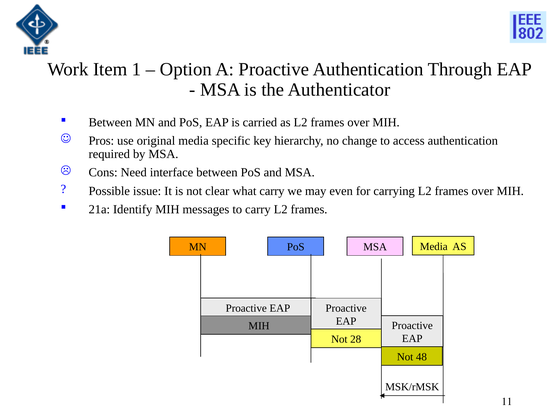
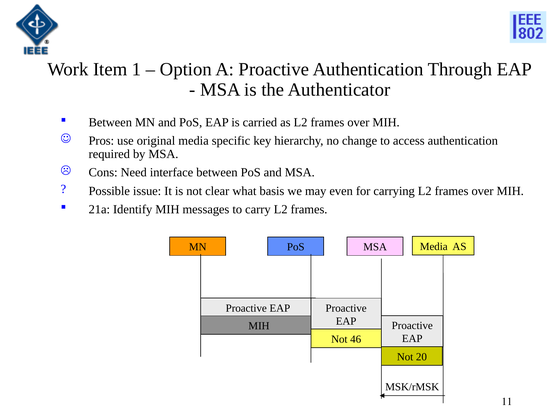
what carry: carry -> basis
28: 28 -> 46
48: 48 -> 20
